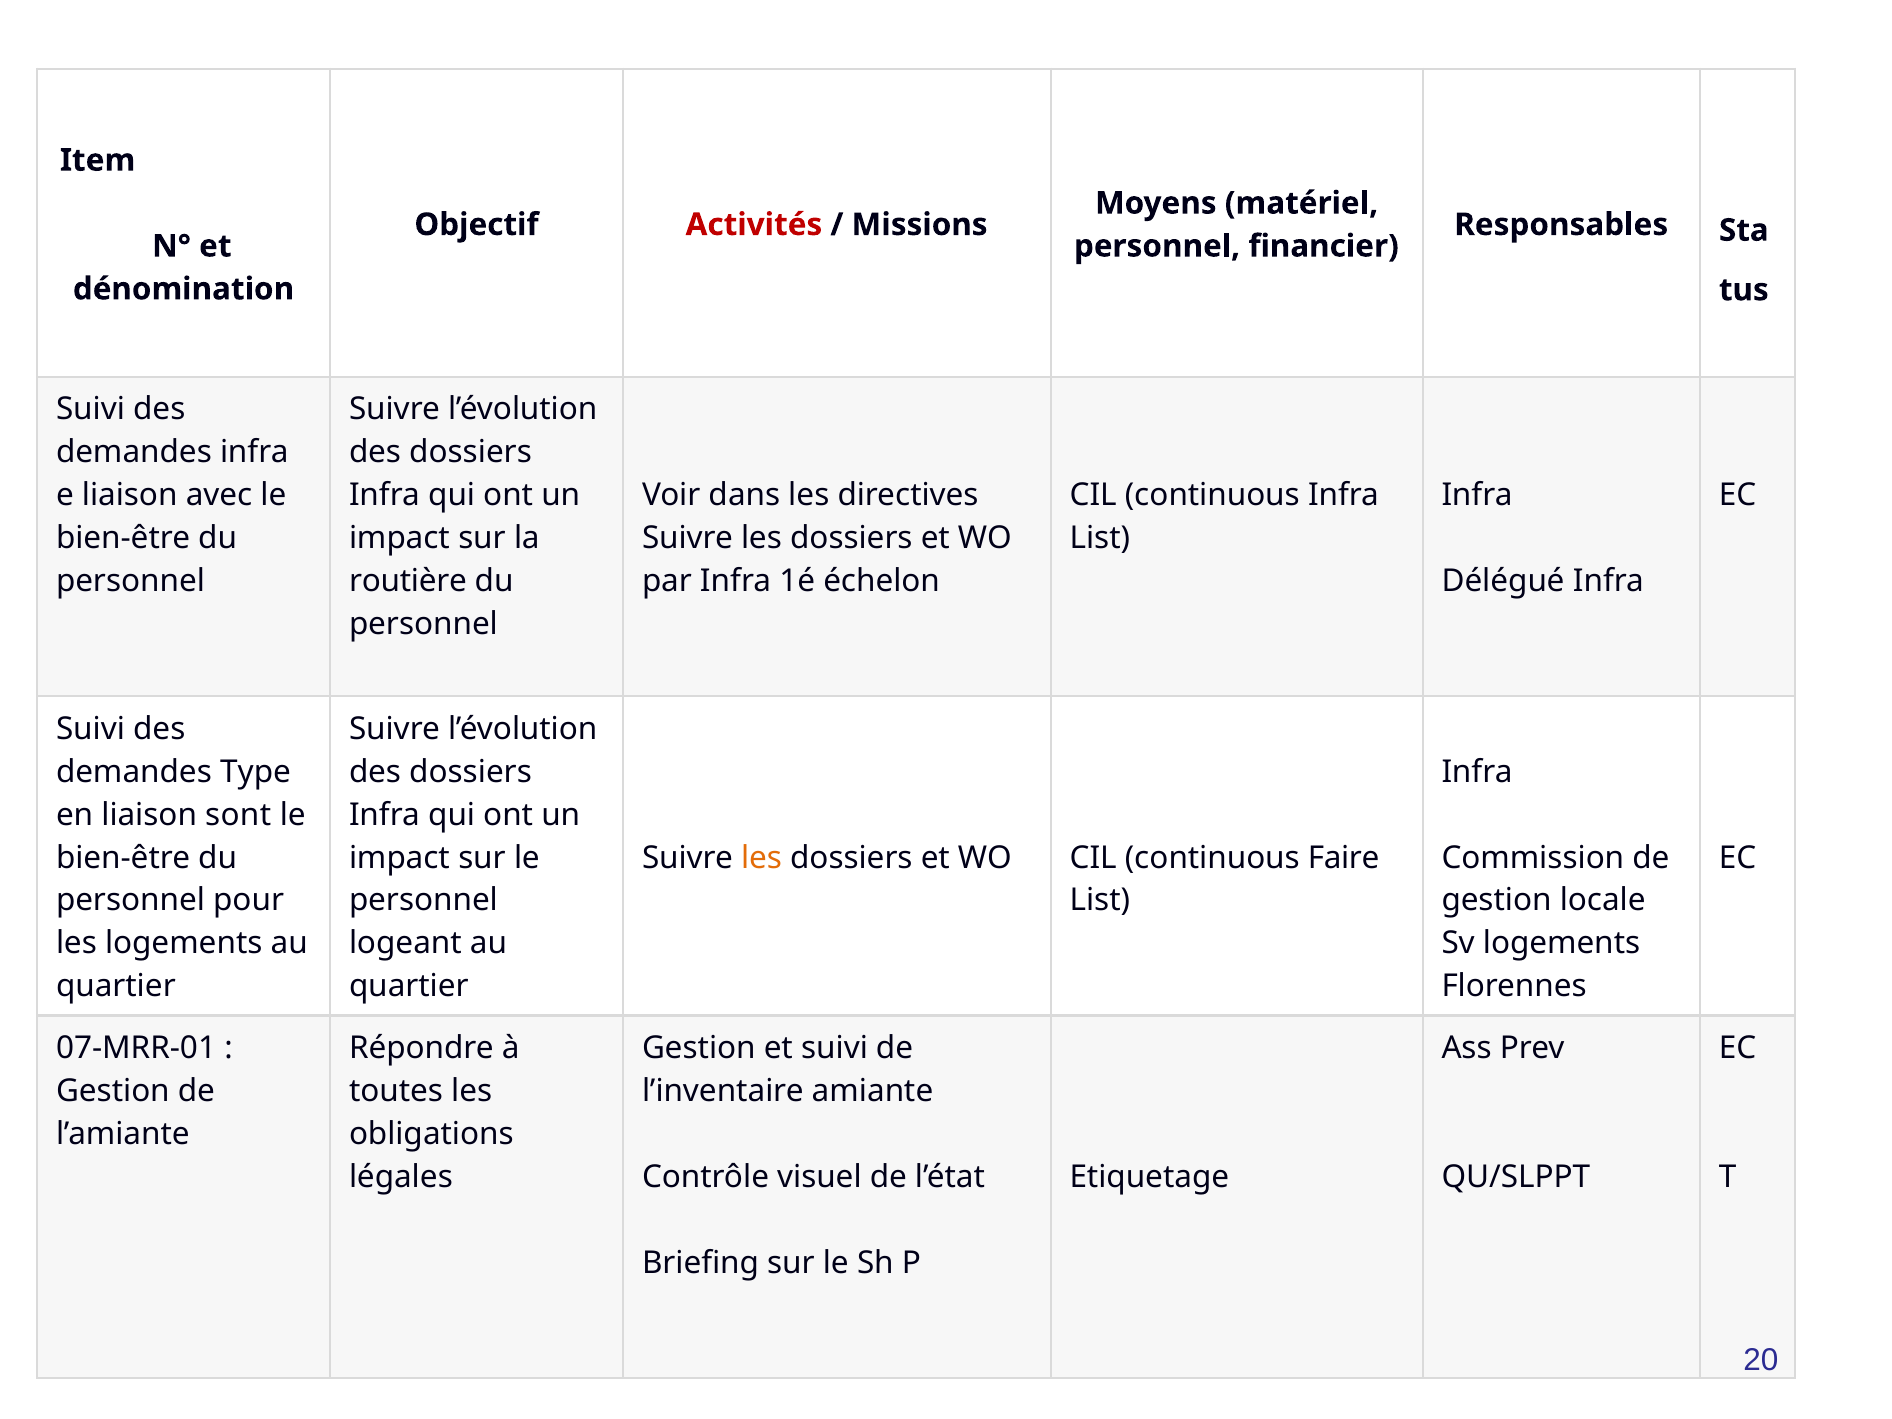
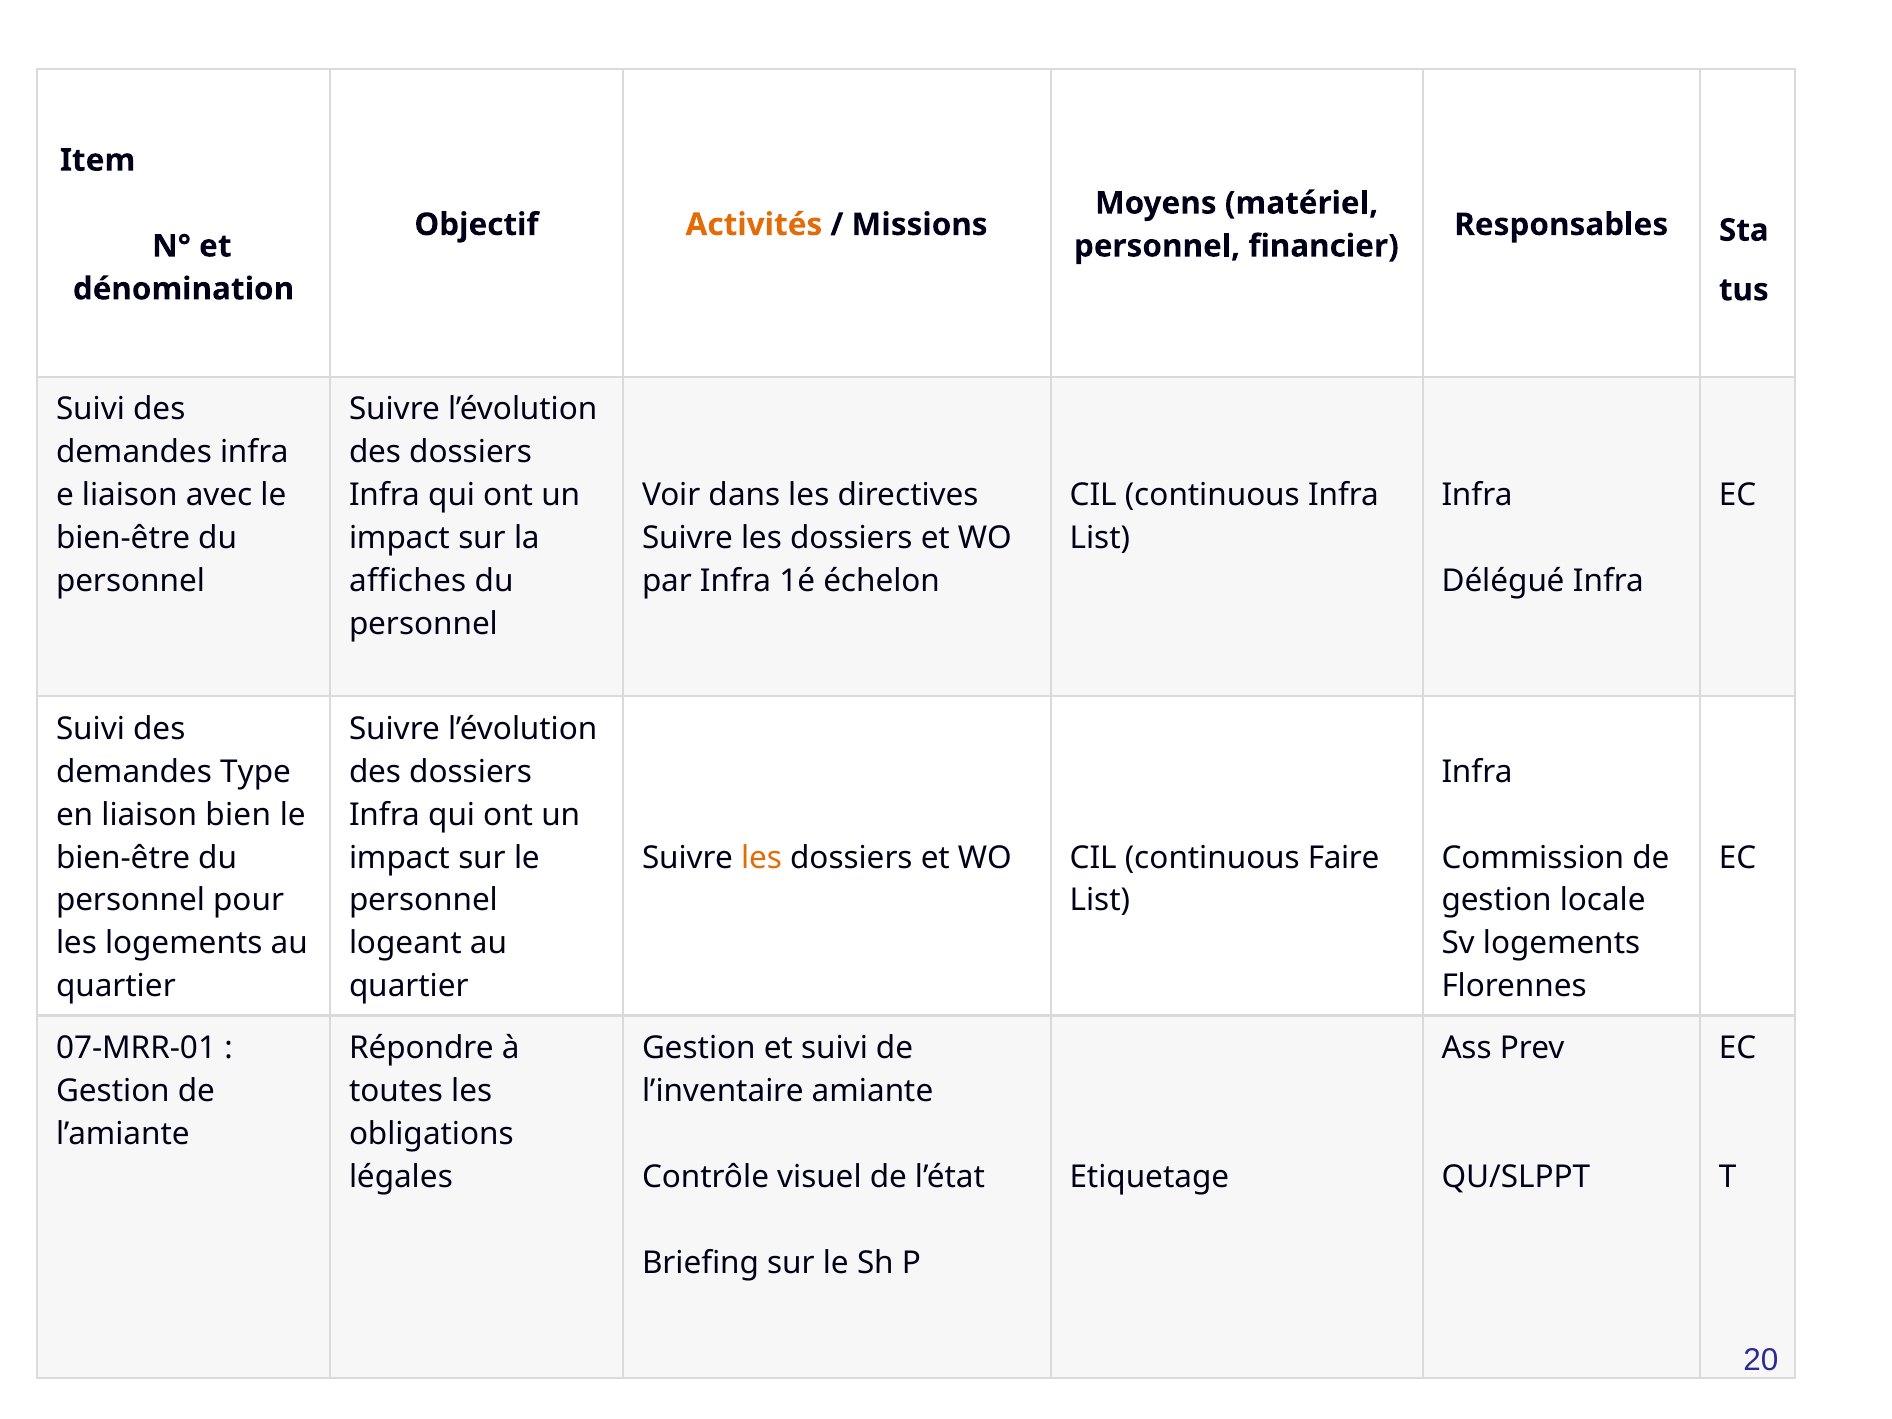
Activités colour: red -> orange
routière: routière -> affiches
sont: sont -> bien
